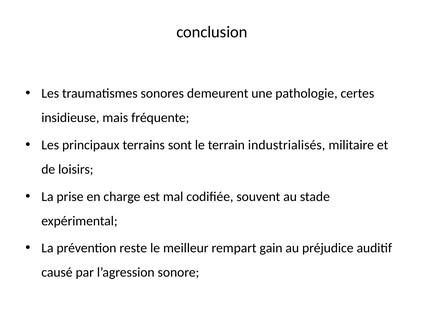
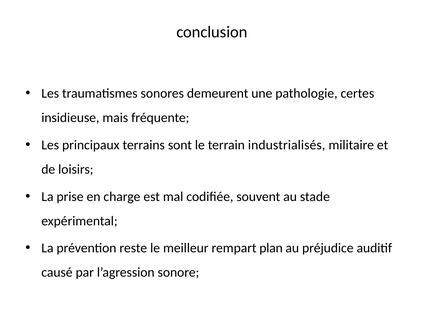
gain: gain -> plan
